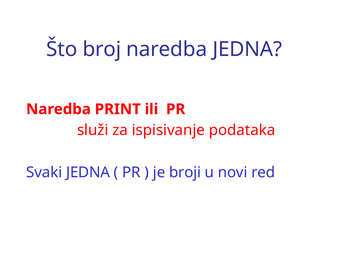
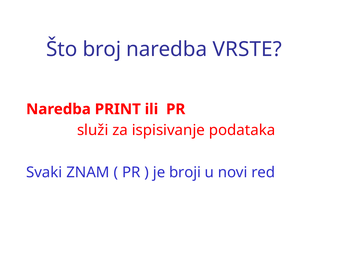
naredba JEDNA: JEDNA -> VRSTE
Svaki JEDNA: JEDNA -> ZNAM
